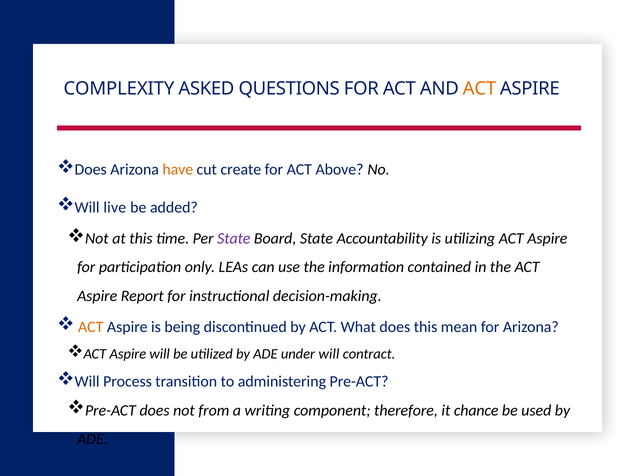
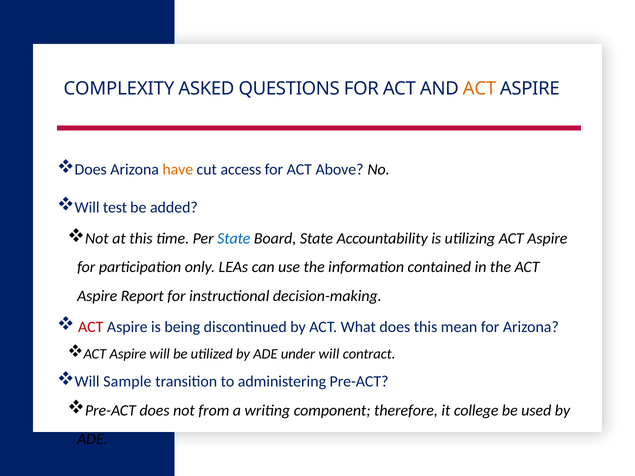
create: create -> access
live: live -> test
State at (234, 239) colour: purple -> blue
ACT at (91, 327) colour: orange -> red
Process: Process -> Sample
chance: chance -> college
